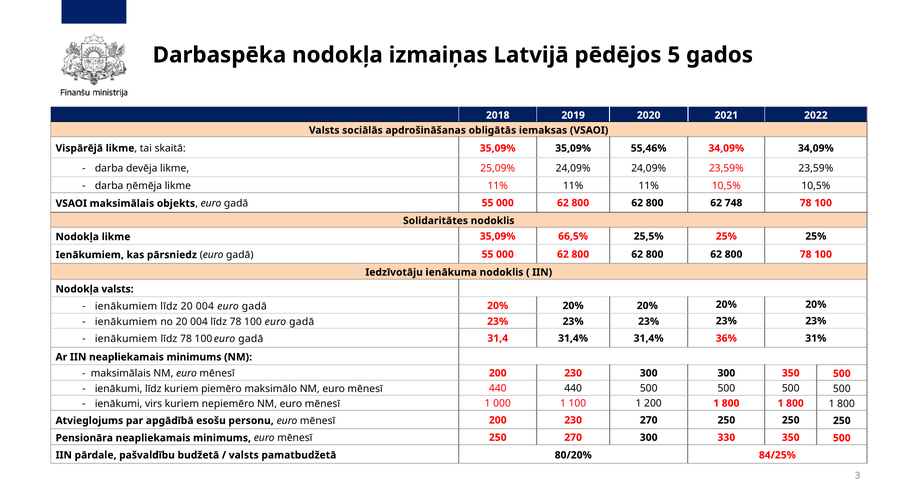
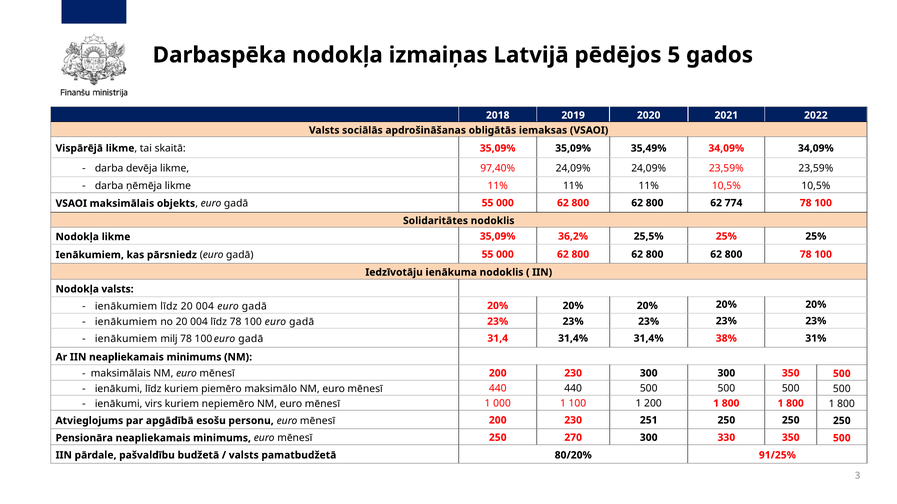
55,46%: 55,46% -> 35,49%
25,09%: 25,09% -> 97,40%
748: 748 -> 774
66,5%: 66,5% -> 36,2%
līdz at (169, 339): līdz -> milj
36%: 36% -> 38%
230 270: 270 -> 251
84/25%: 84/25% -> 91/25%
